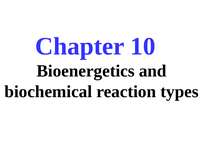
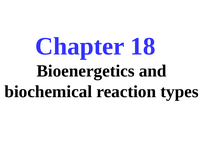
10: 10 -> 18
